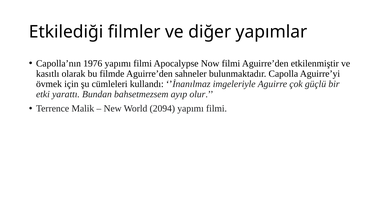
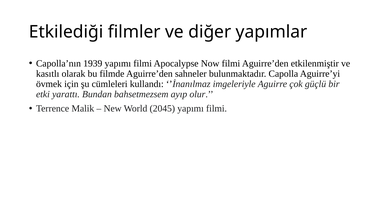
1976: 1976 -> 1939
2094: 2094 -> 2045
